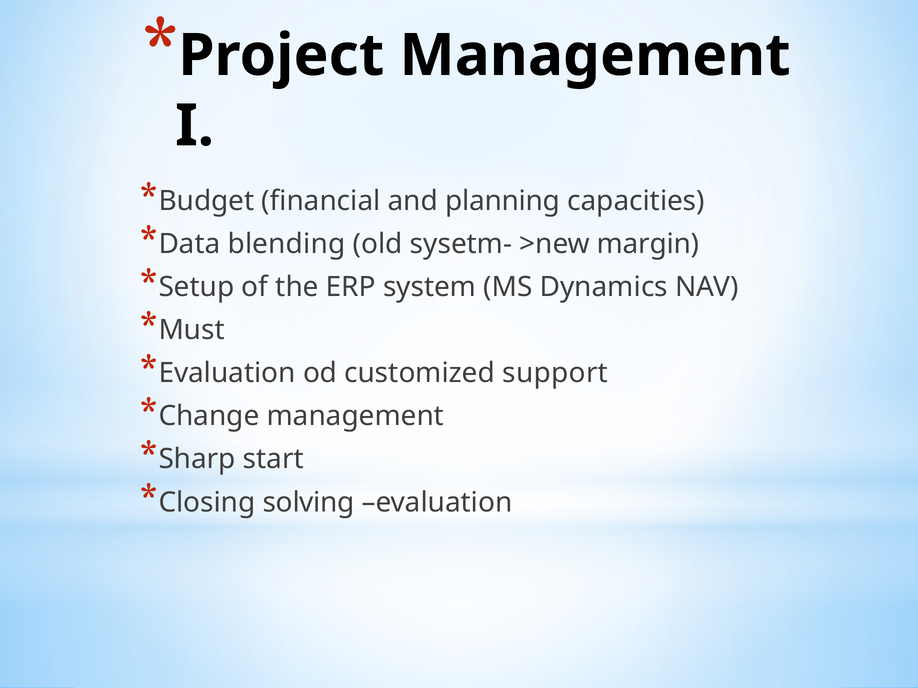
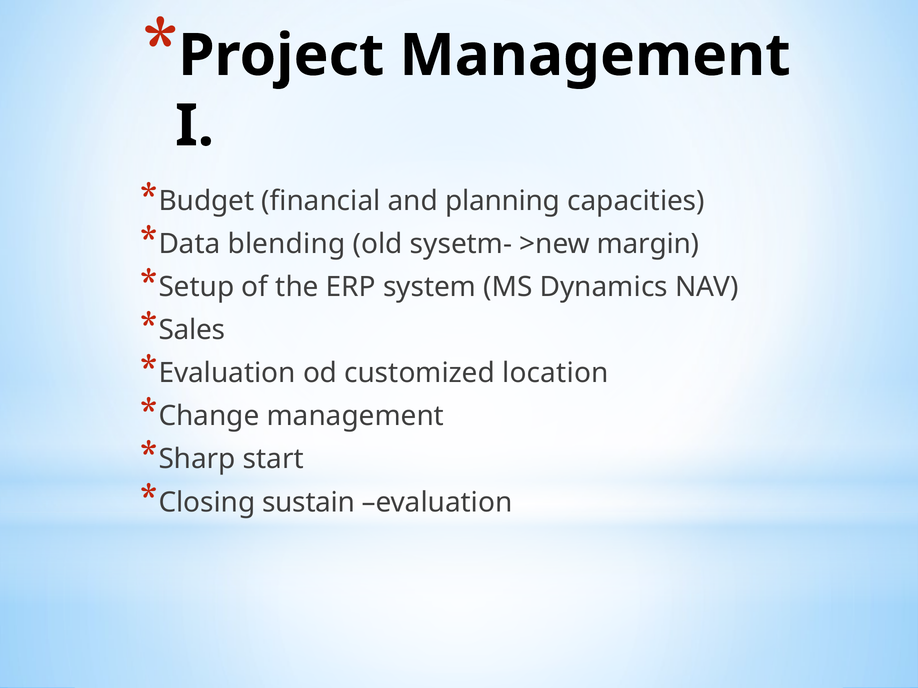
Must: Must -> Sales
support: support -> location
solving: solving -> sustain
